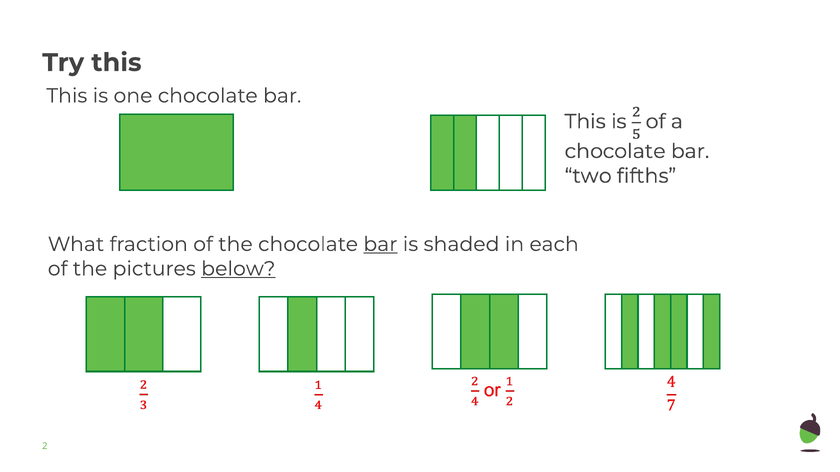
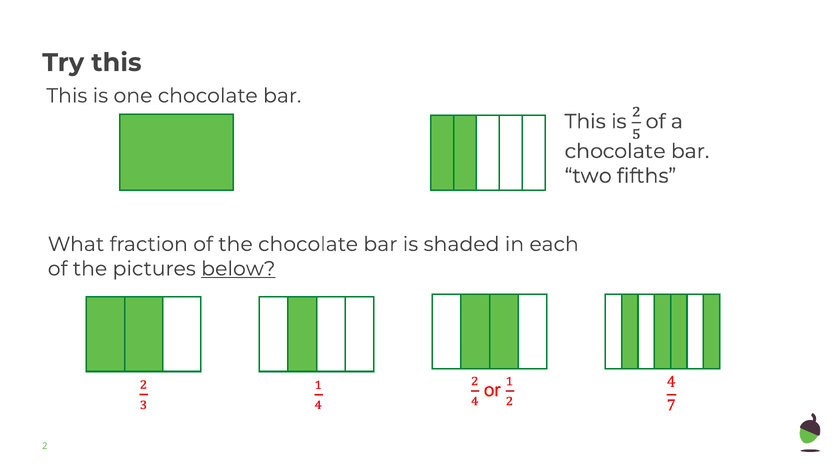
bar at (380, 245) underline: present -> none
